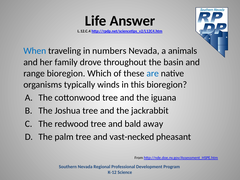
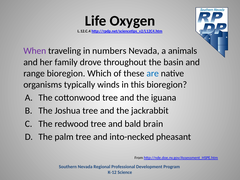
Answer: Answer -> Oxygen
When colour: blue -> purple
away: away -> brain
vast-necked: vast-necked -> into-necked
